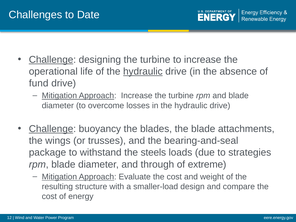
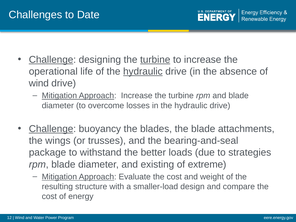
turbine at (155, 60) underline: none -> present
fund at (39, 83): fund -> wind
steels: steels -> better
through: through -> existing
